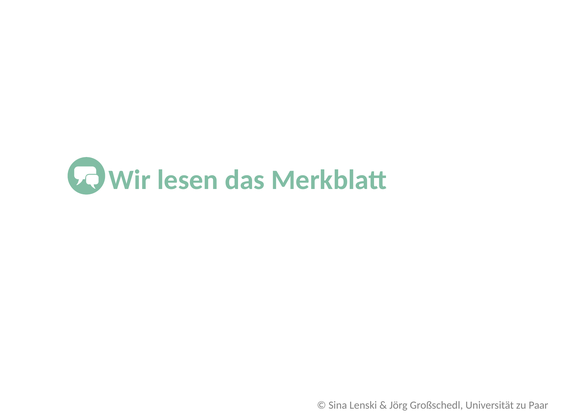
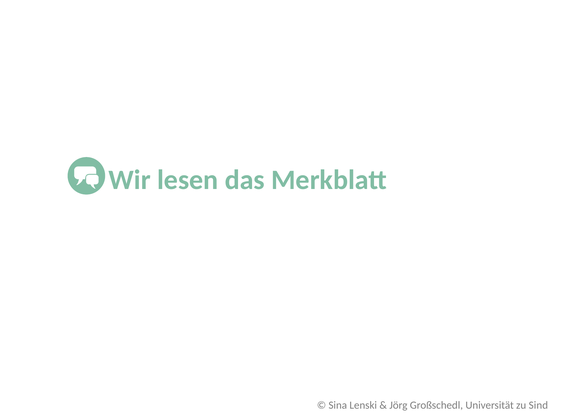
Paar: Paar -> Sind
